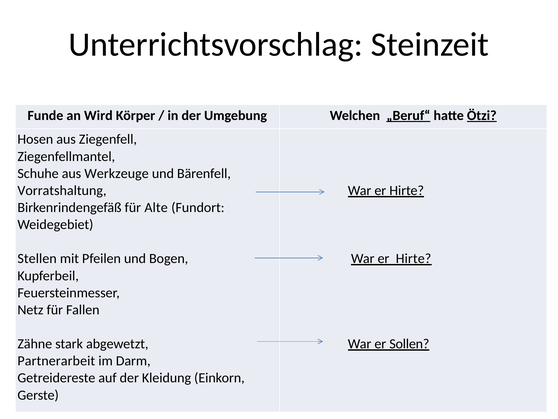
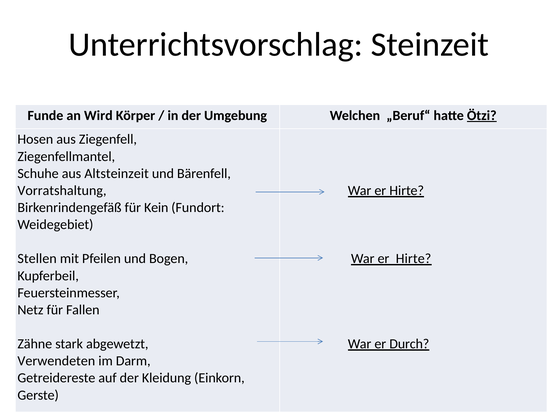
„Beruf“ underline: present -> none
Werkzeuge: Werkzeuge -> Altsteinzeit
Alte: Alte -> Kein
Sollen: Sollen -> Durch
Partnerarbeit: Partnerarbeit -> Verwendeten
